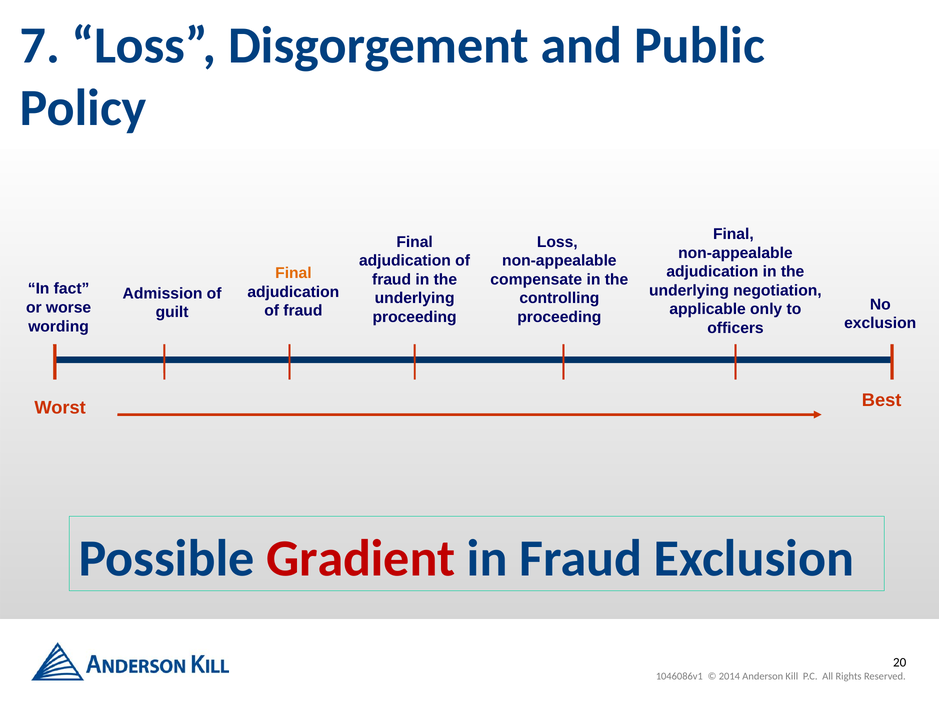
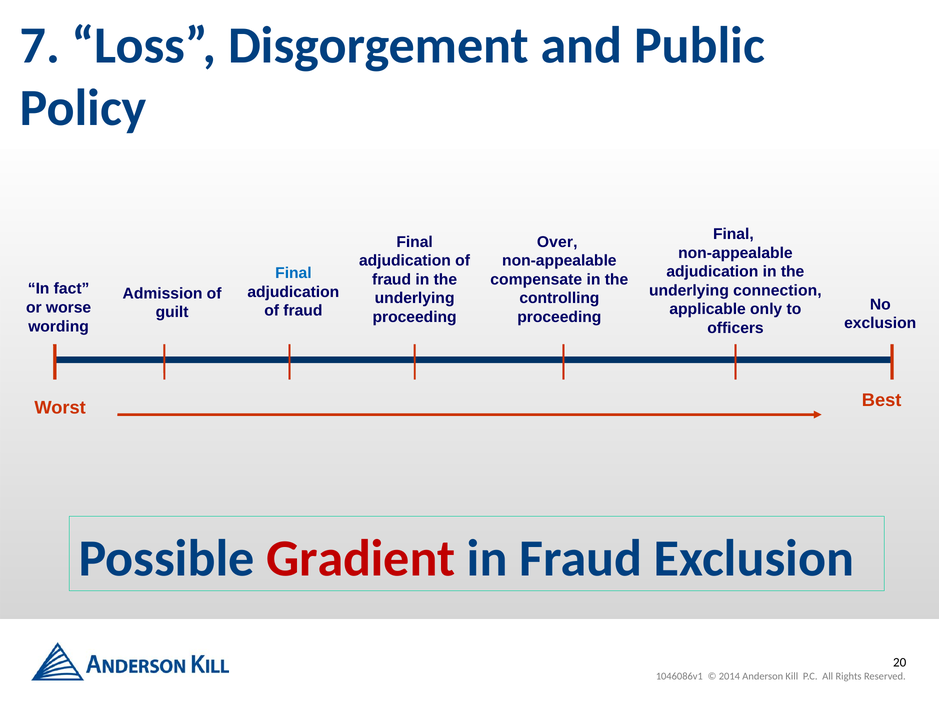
Loss at (557, 242): Loss -> Over
Final at (293, 273) colour: orange -> blue
negotiation: negotiation -> connection
